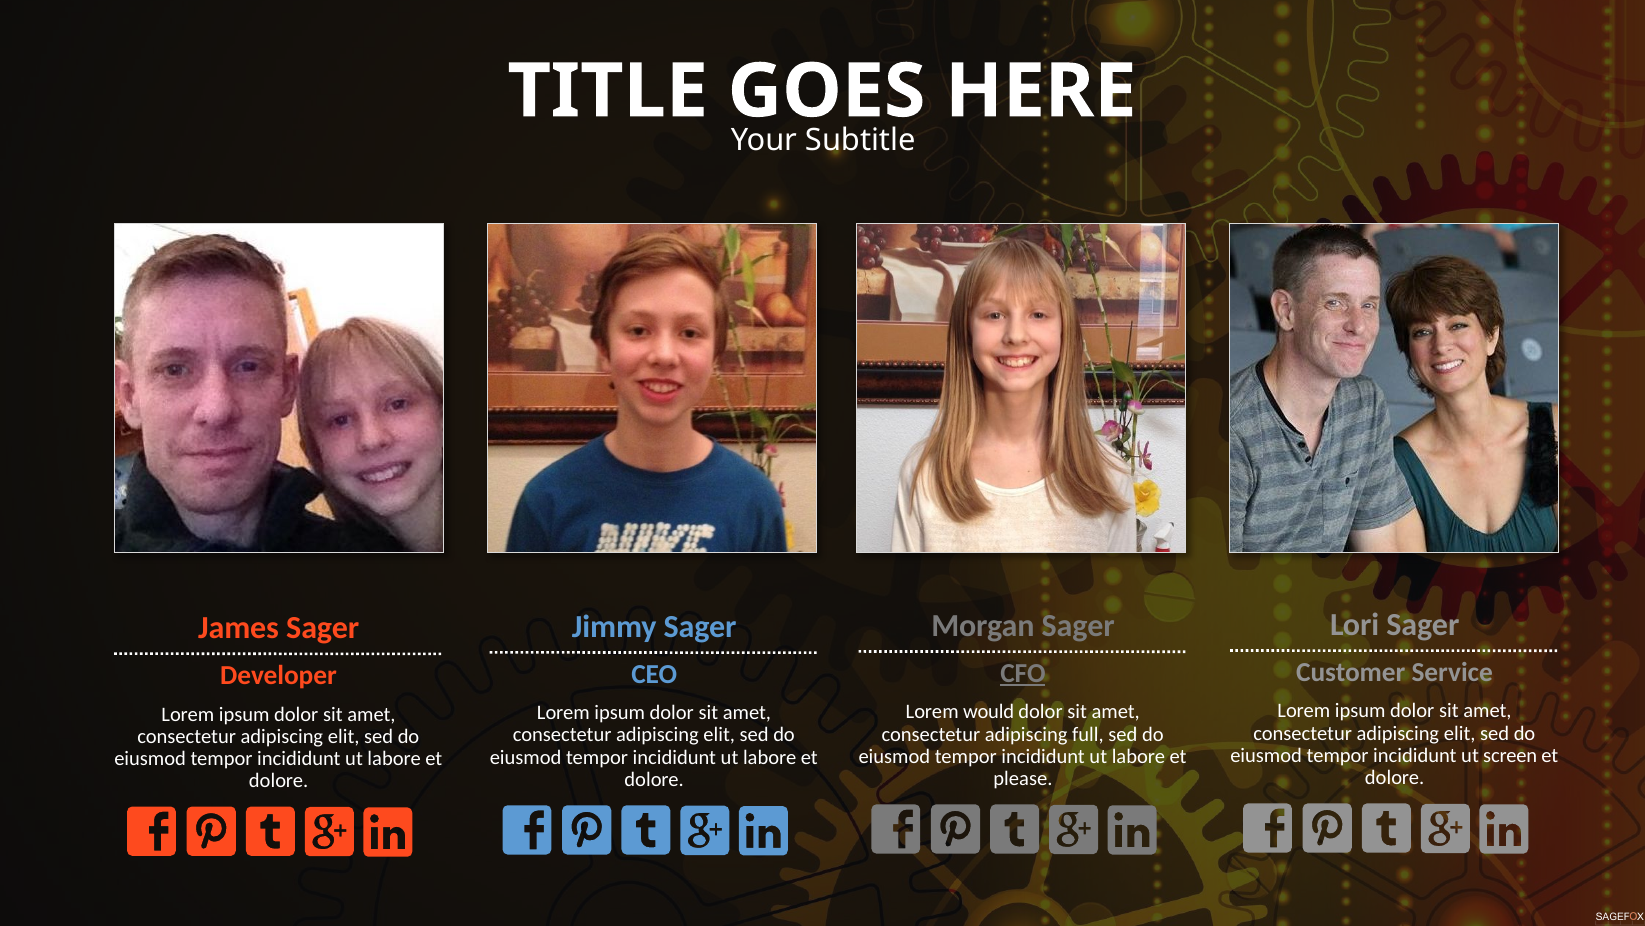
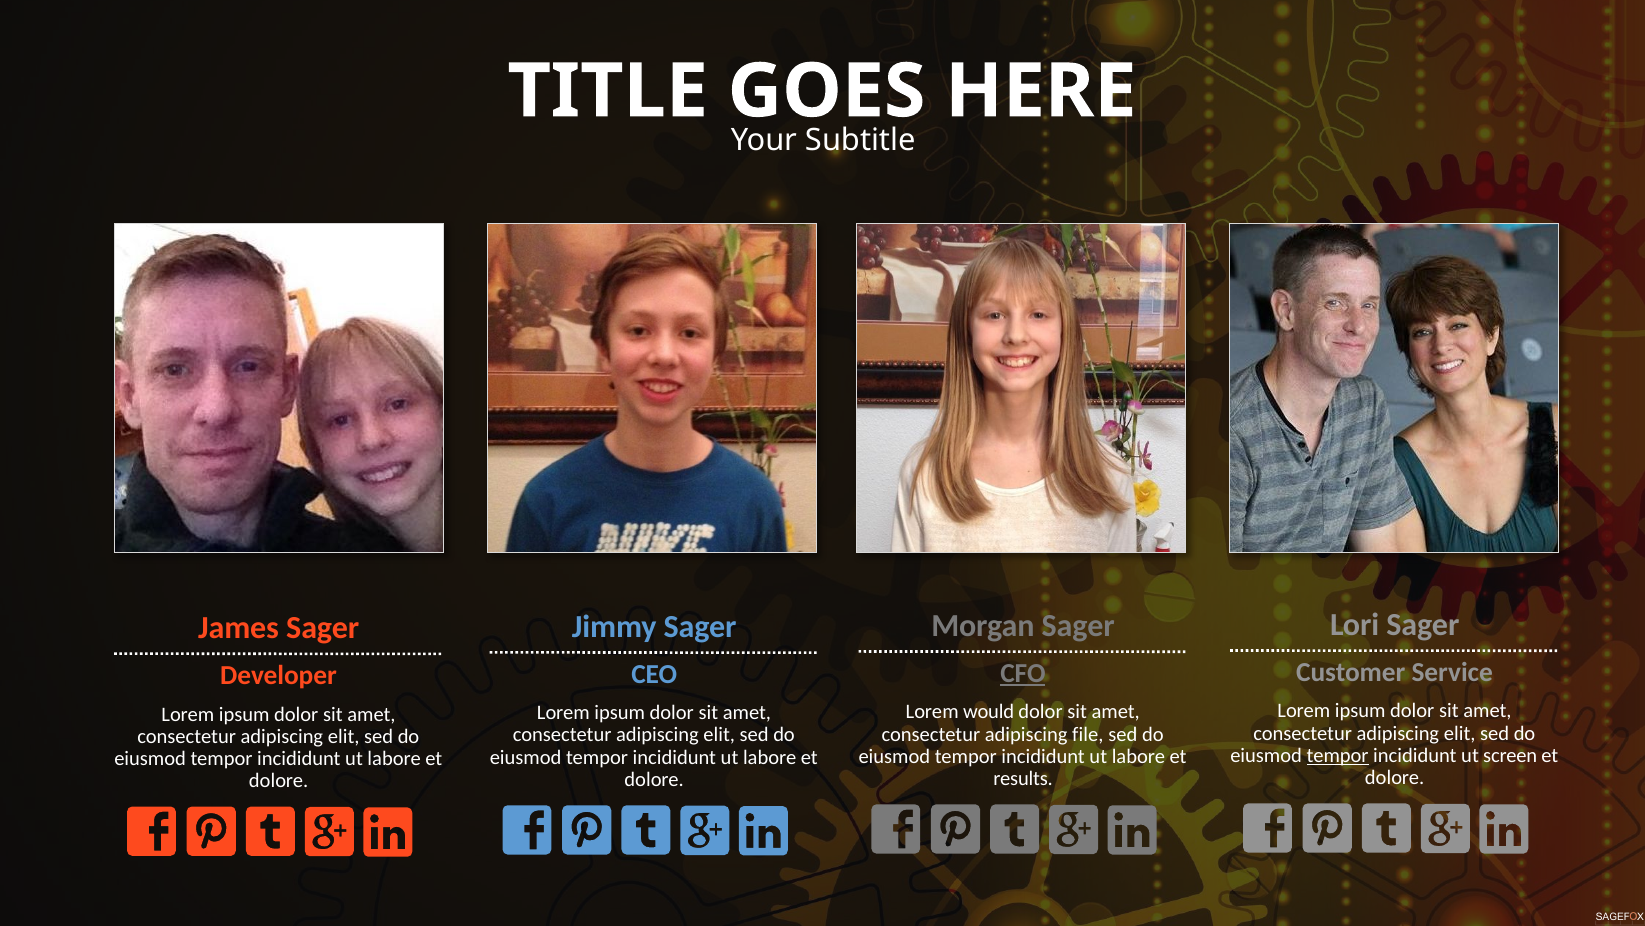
full: full -> file
tempor at (1338, 755) underline: none -> present
please: please -> results
